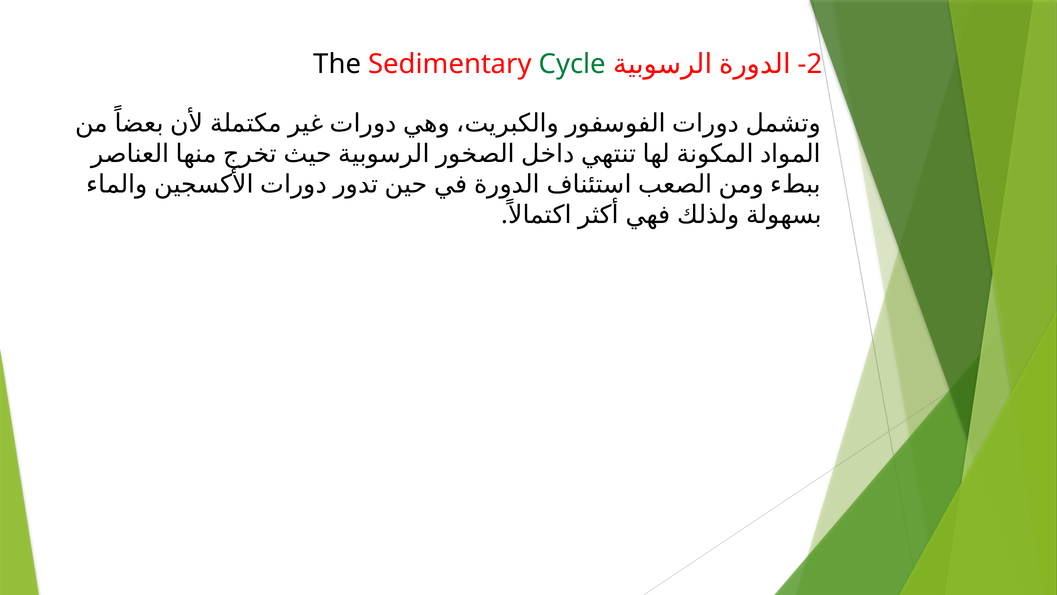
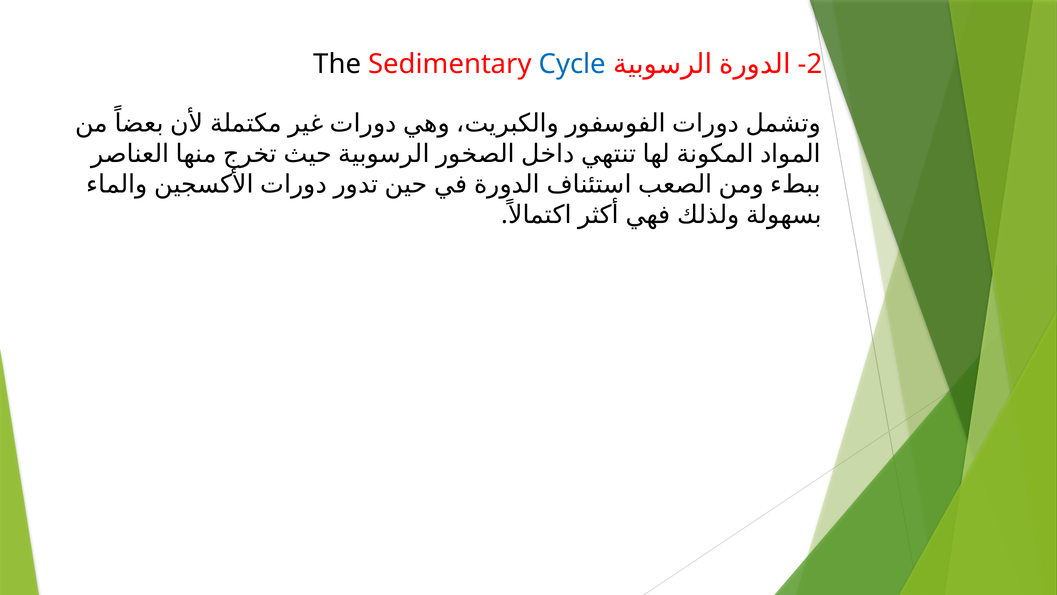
Cycle colour: green -> blue
